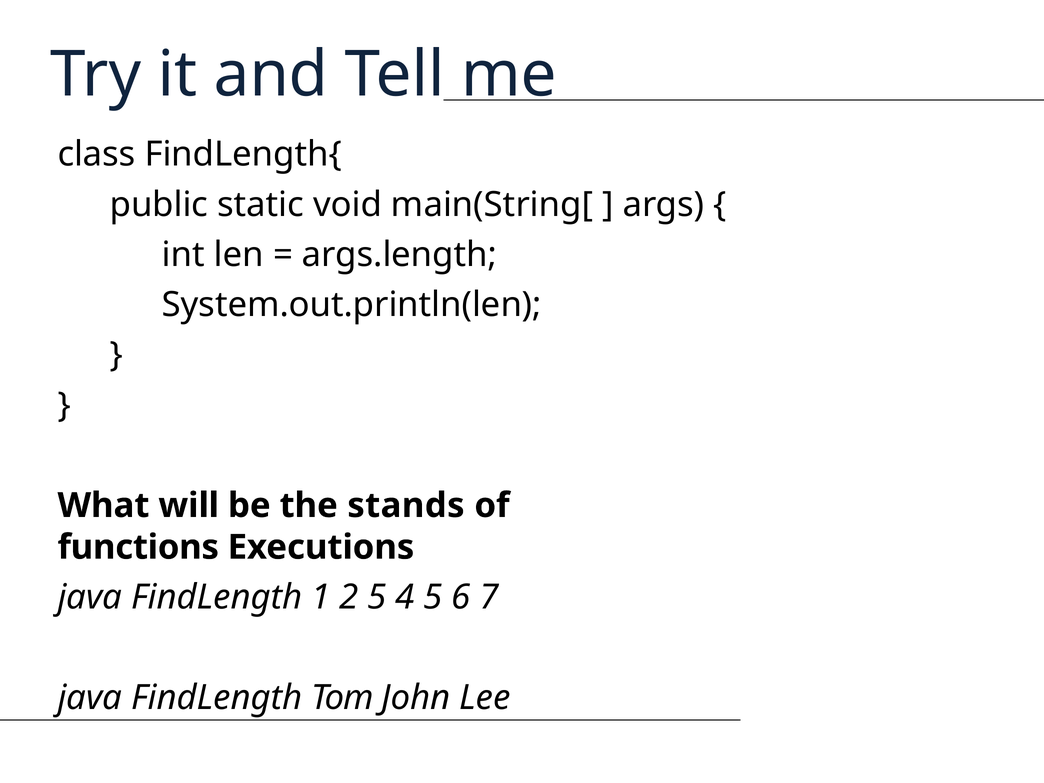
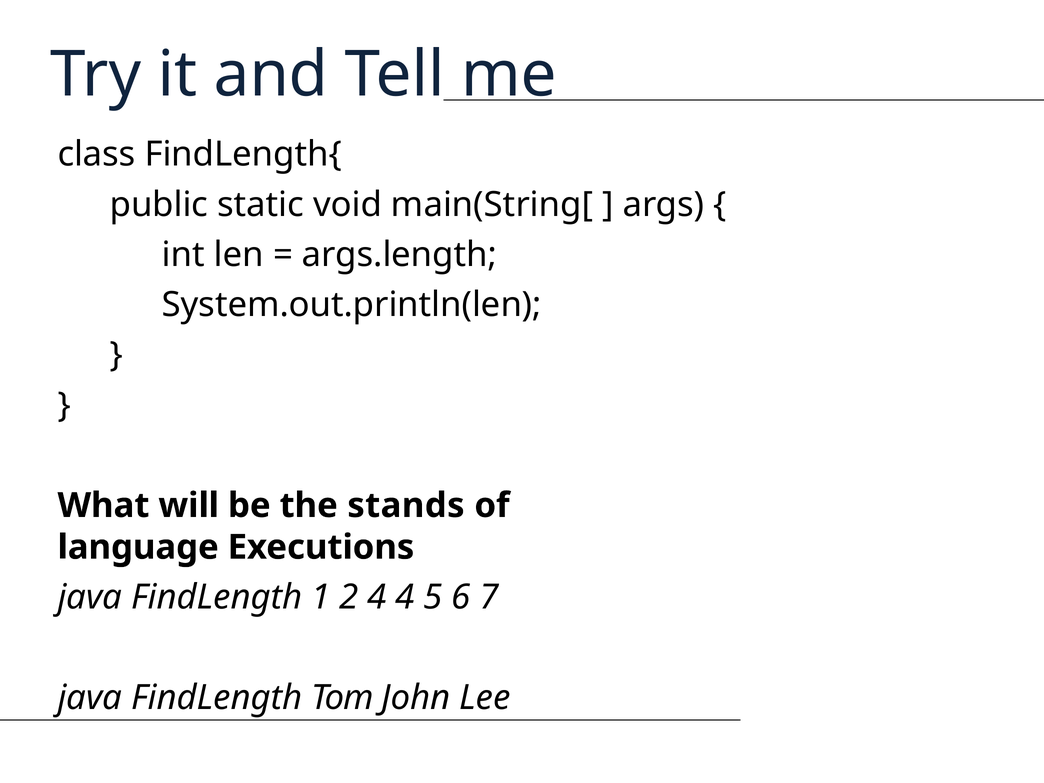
functions: functions -> language
2 5: 5 -> 4
